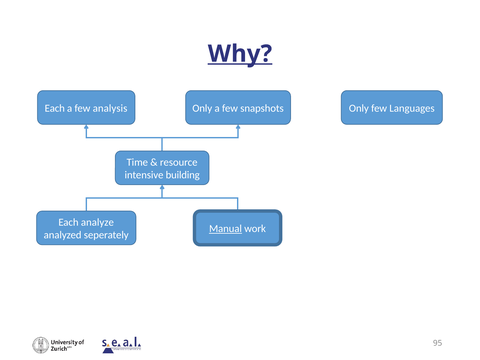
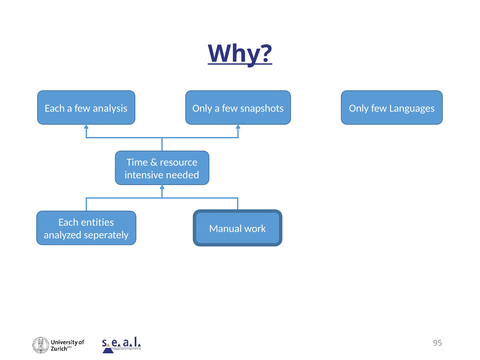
building: building -> needed
analyze: analyze -> entities
Manual underline: present -> none
